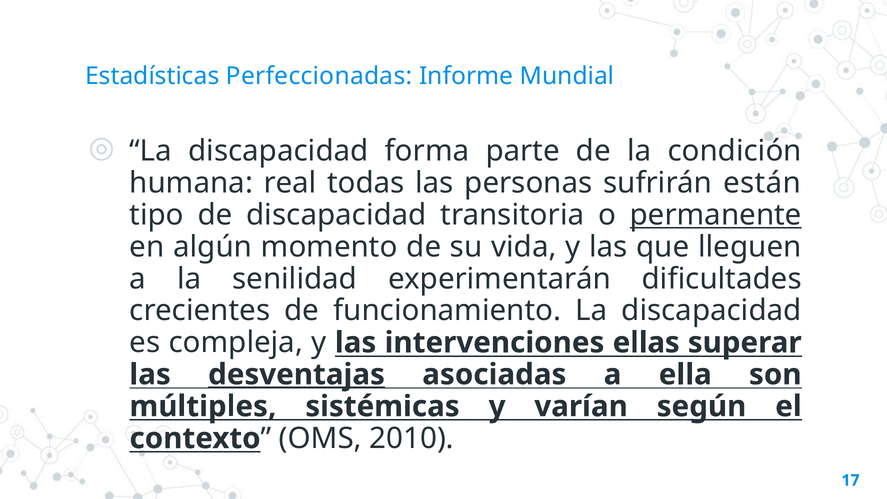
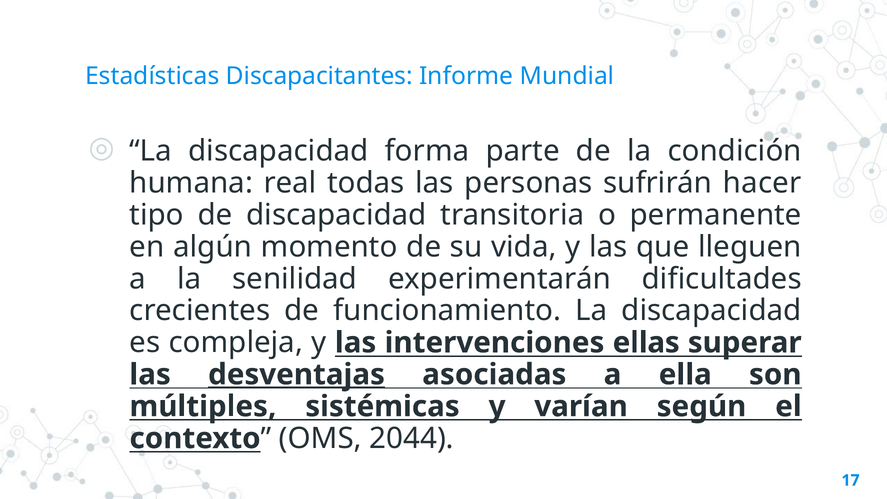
Perfeccionadas: Perfeccionadas -> Discapacitantes
están: están -> hacer
permanente underline: present -> none
2010: 2010 -> 2044
